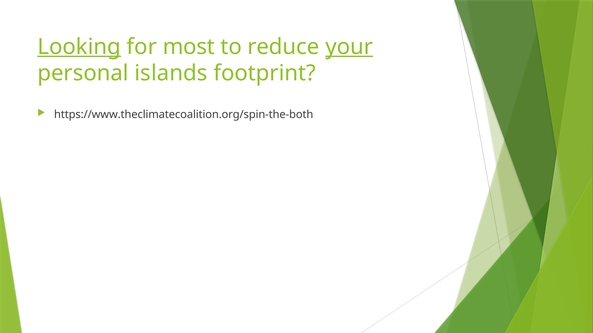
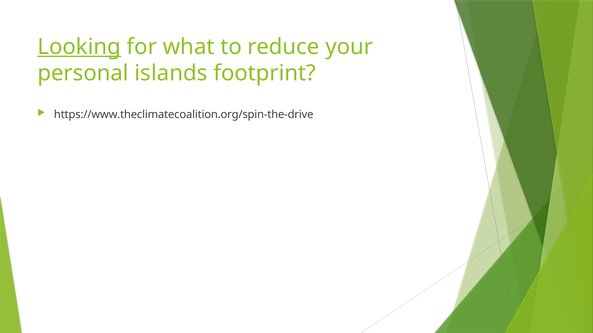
most: most -> what
your underline: present -> none
https://www.theclimatecoalition.org/spin-the-both: https://www.theclimatecoalition.org/spin-the-both -> https://www.theclimatecoalition.org/spin-the-drive
